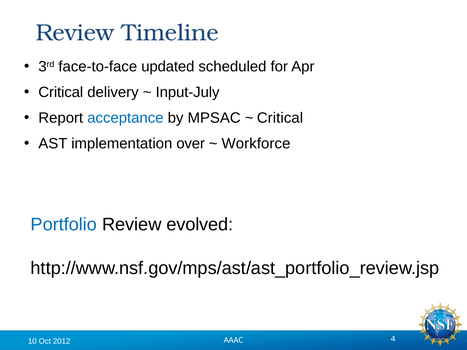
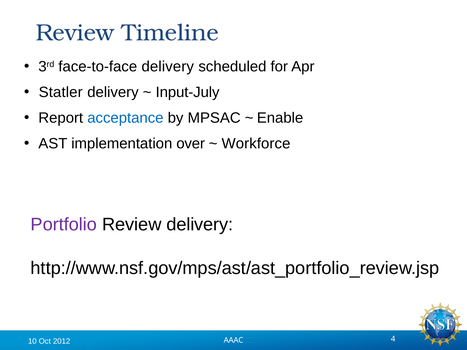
face-to-face updated: updated -> delivery
Critical at (61, 92): Critical -> Statler
Critical at (280, 118): Critical -> Enable
Portfolio colour: blue -> purple
Review evolved: evolved -> delivery
